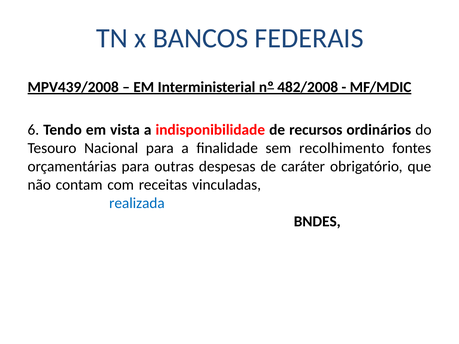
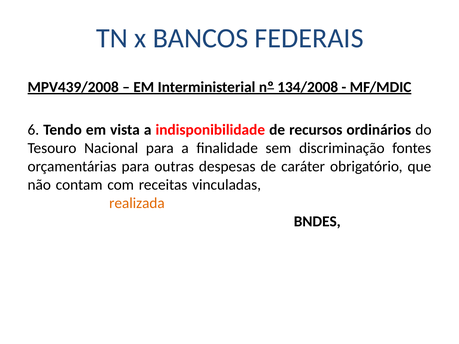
482/2008: 482/2008 -> 134/2008
recolhimento: recolhimento -> discriminação
realizada colour: blue -> orange
